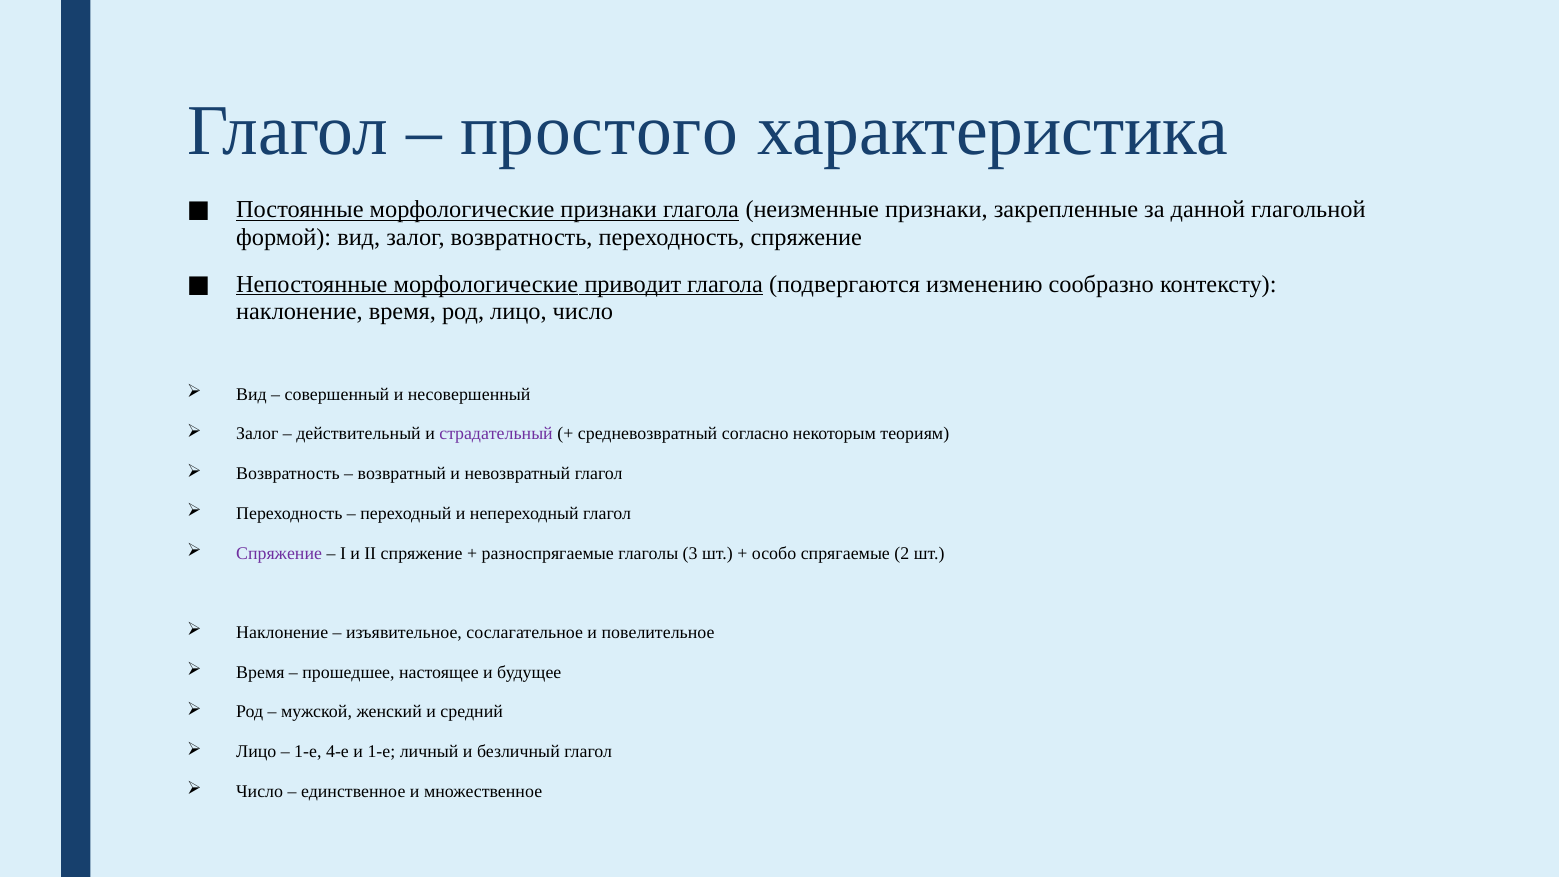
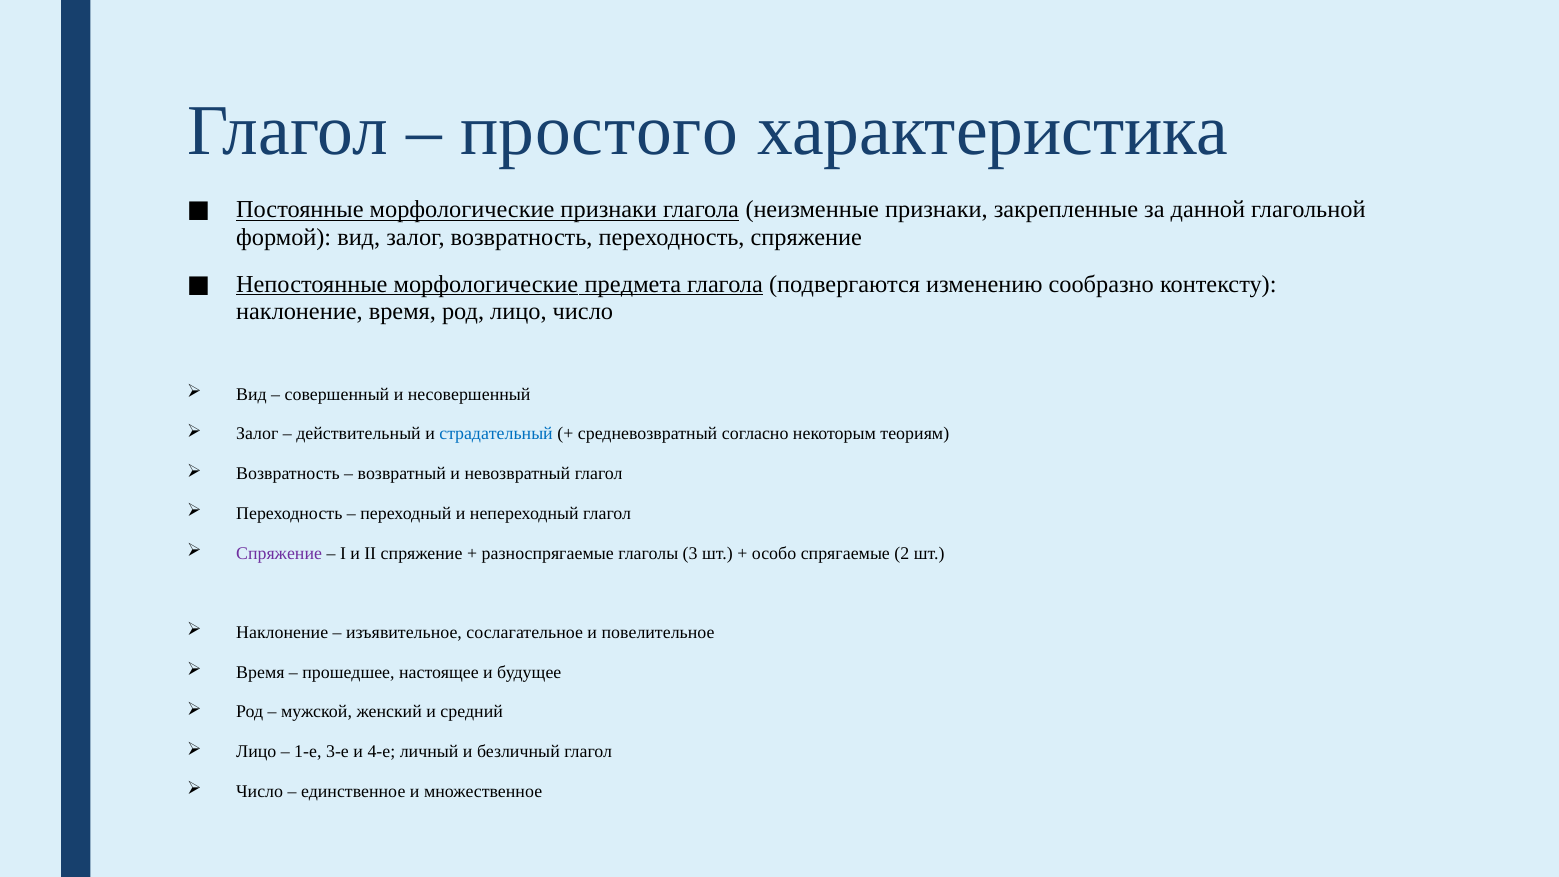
приводит: приводит -> предмета
страдательный colour: purple -> blue
4-е: 4-е -> 3-е
и 1-е: 1-е -> 4-е
